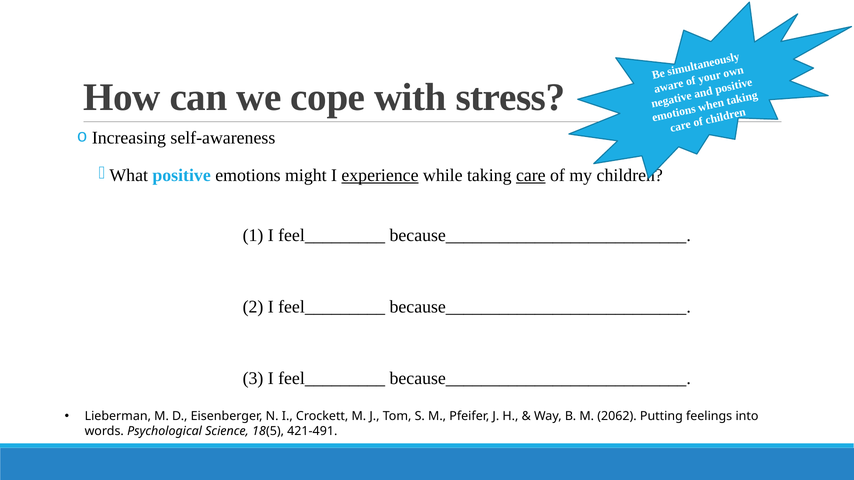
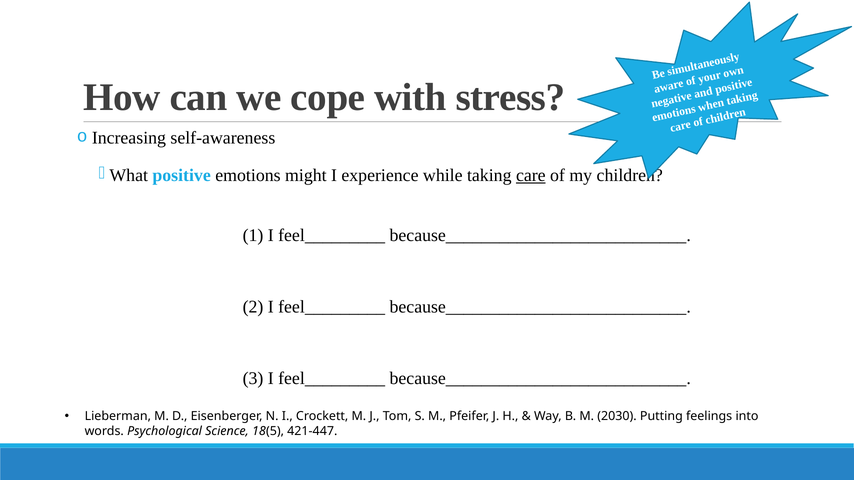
experience underline: present -> none
2062: 2062 -> 2030
421-491: 421-491 -> 421-447
